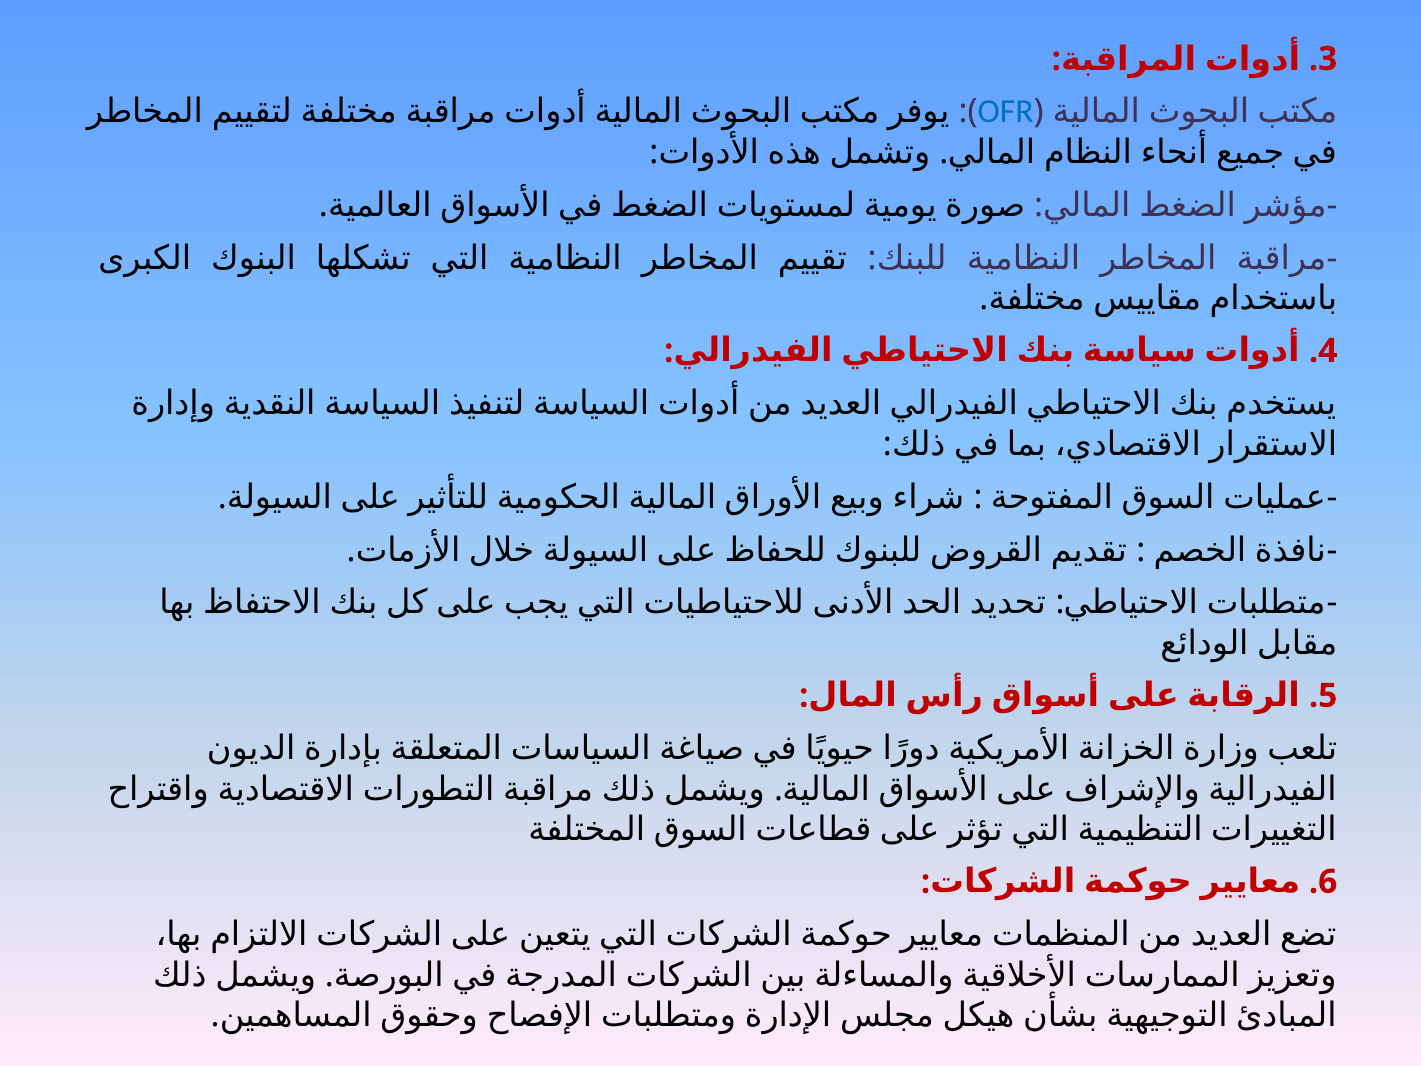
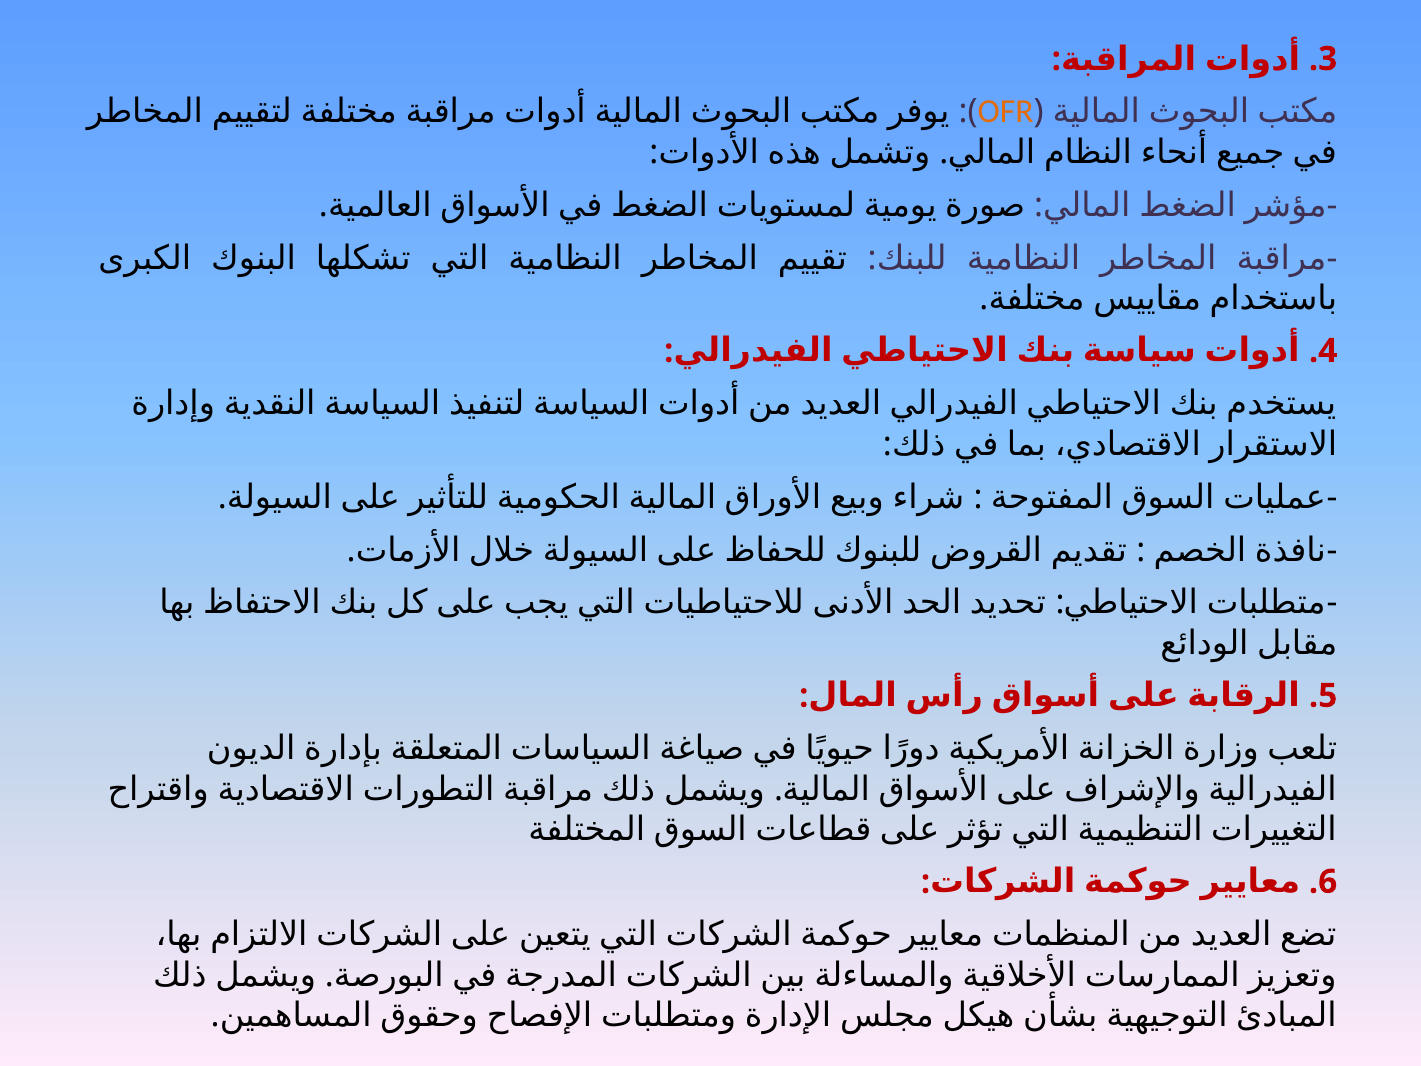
OFR colour: blue -> orange
